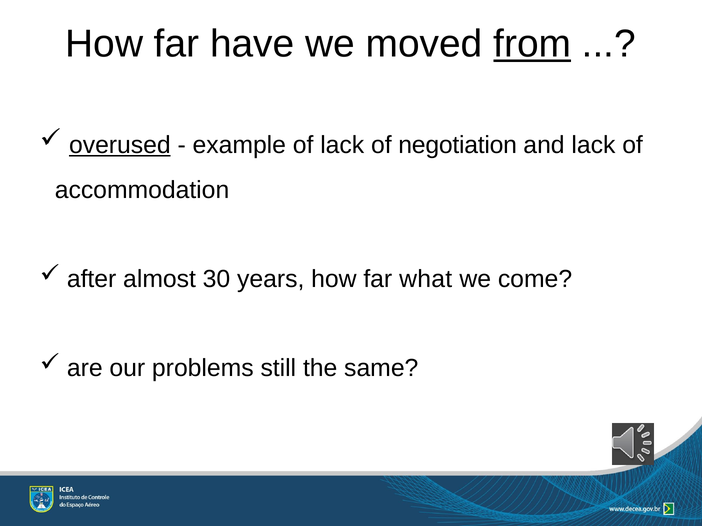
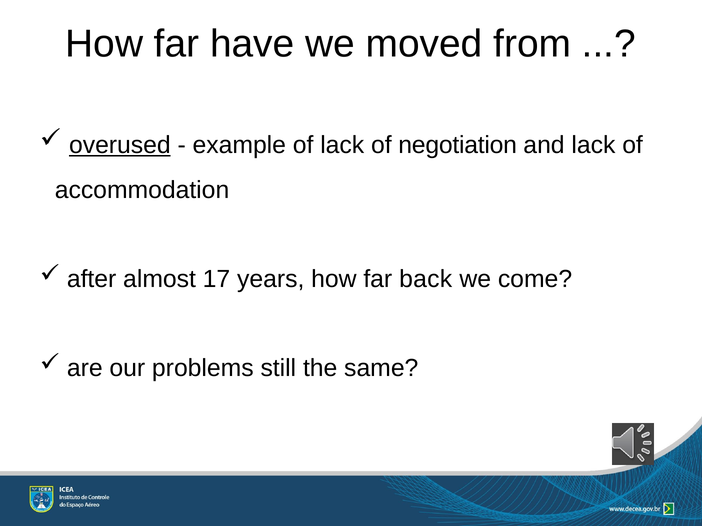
from underline: present -> none
30: 30 -> 17
what: what -> back
